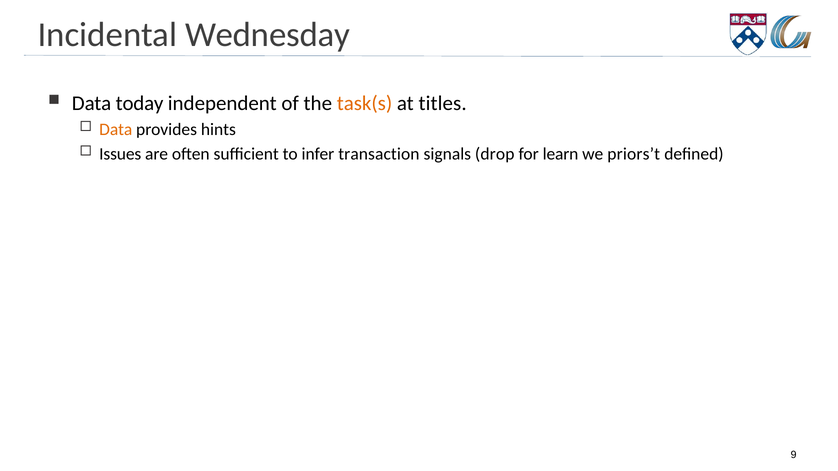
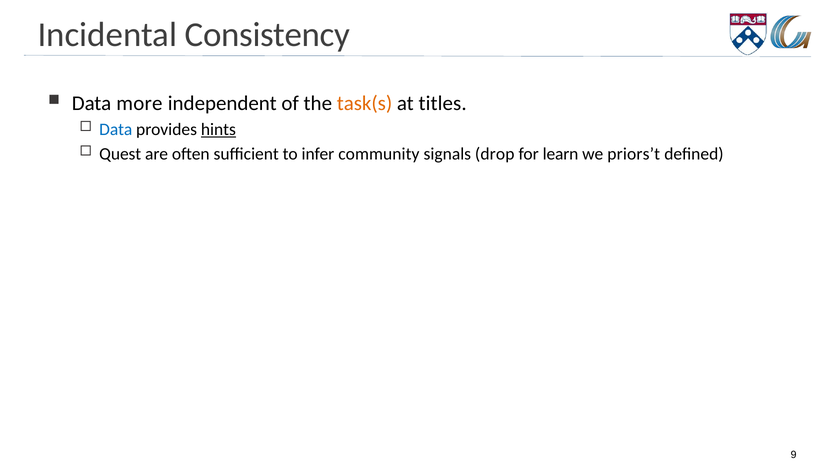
Wednesday: Wednesday -> Consistency
today: today -> more
Data at (116, 130) colour: orange -> blue
hints underline: none -> present
Issues: Issues -> Quest
transaction: transaction -> community
